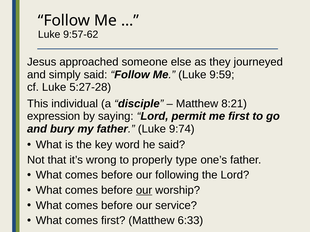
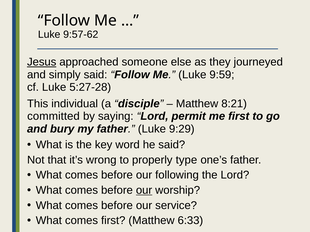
Jesus underline: none -> present
expression: expression -> committed
9:74: 9:74 -> 9:29
